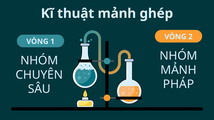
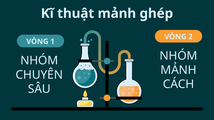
PHÁP: PHÁP -> CÁCH
